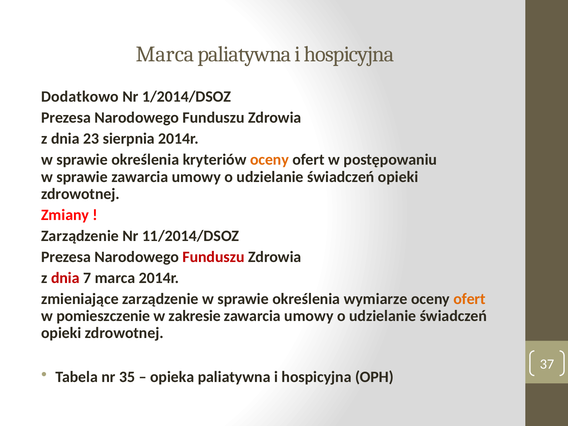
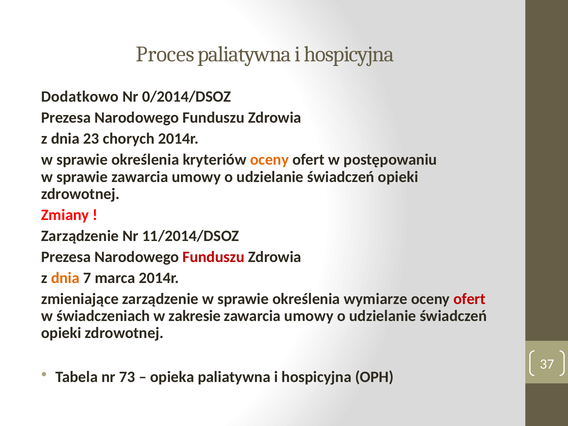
Marca at (165, 54): Marca -> Proces
1/2014/DSOZ: 1/2014/DSOZ -> 0/2014/DSOZ
sierpnia: sierpnia -> chorych
dnia at (65, 278) colour: red -> orange
ofert at (469, 299) colour: orange -> red
pomieszczenie: pomieszczenie -> świadczeniach
35: 35 -> 73
